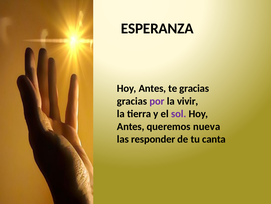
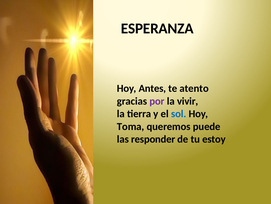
te gracias: gracias -> atento
sol colour: purple -> blue
Antes at (131, 126): Antes -> Toma
nueva: nueva -> puede
canta: canta -> estoy
